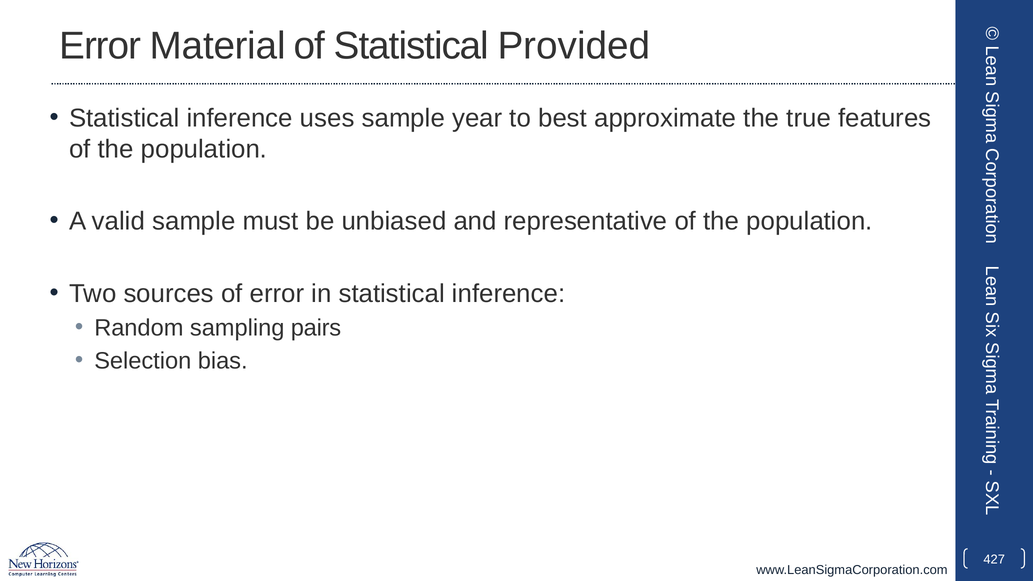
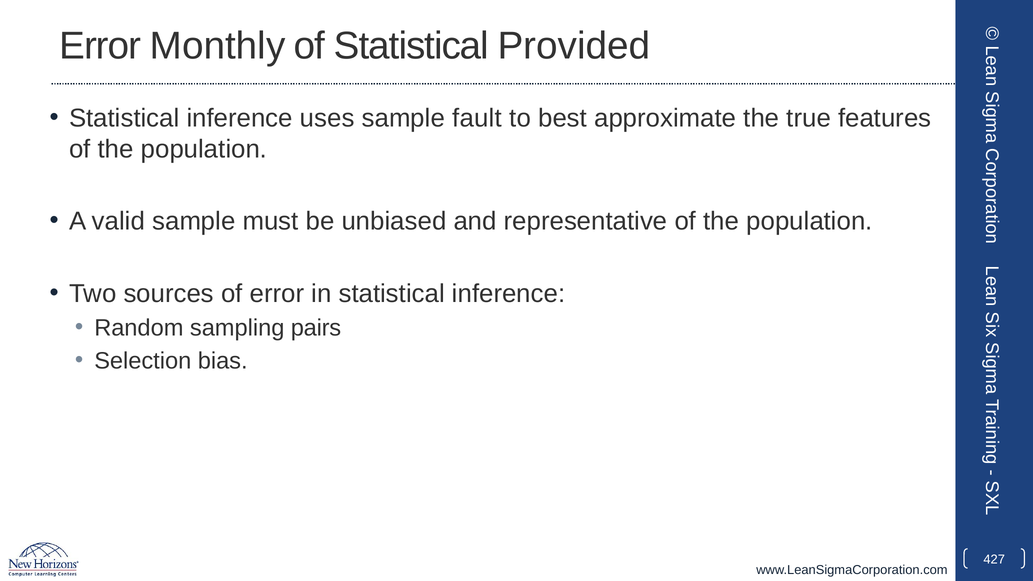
Material: Material -> Monthly
year: year -> fault
